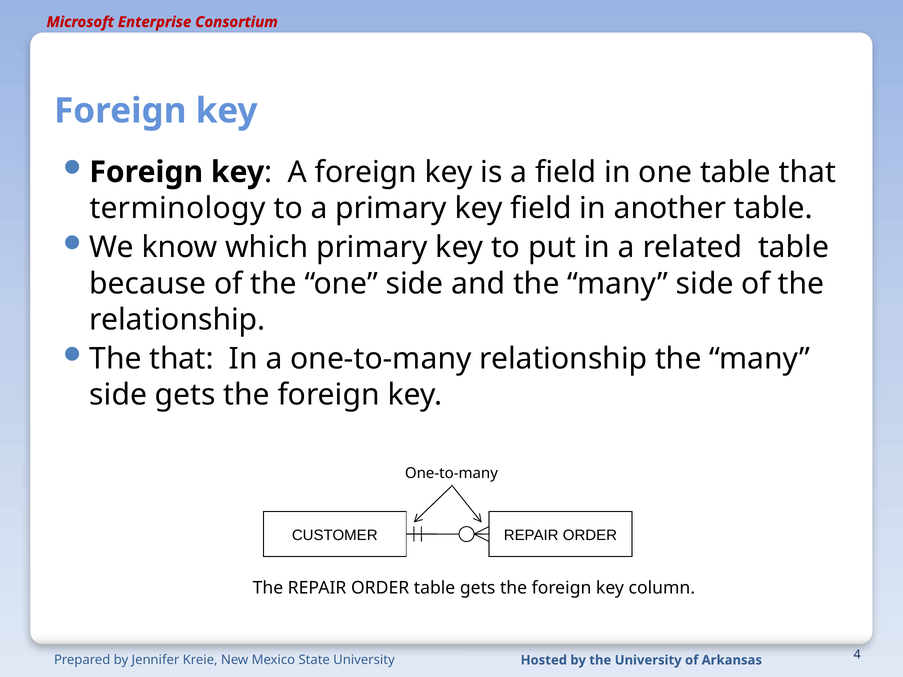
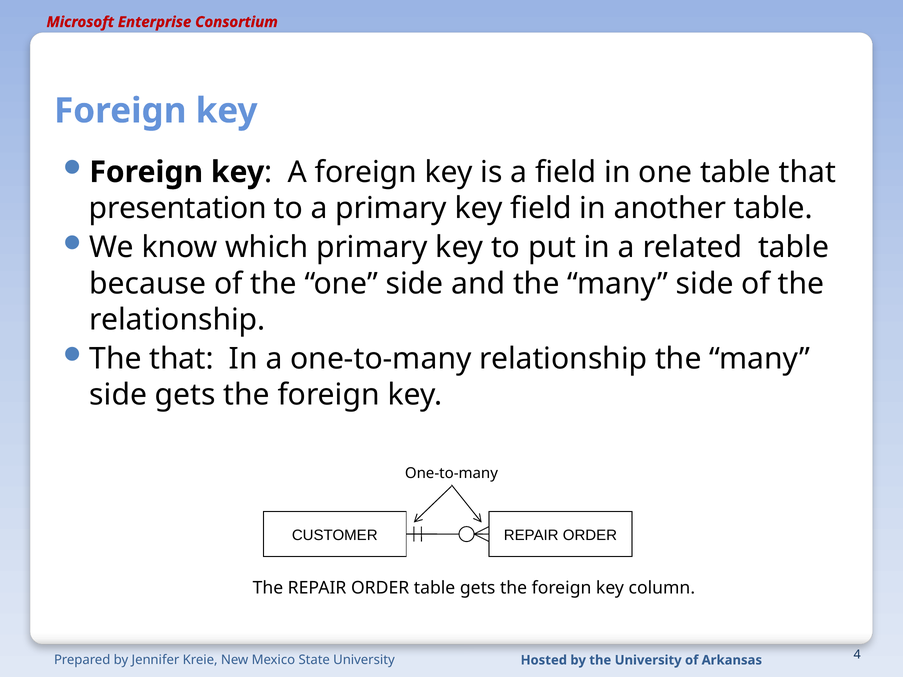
terminology: terminology -> presentation
